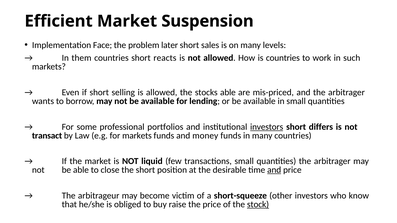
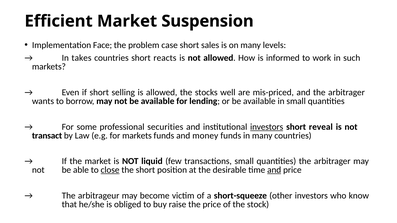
later: later -> case
them: them -> takes
is countries: countries -> informed
stocks able: able -> well
portfolios: portfolios -> securities
differs: differs -> reveal
close underline: none -> present
stock underline: present -> none
